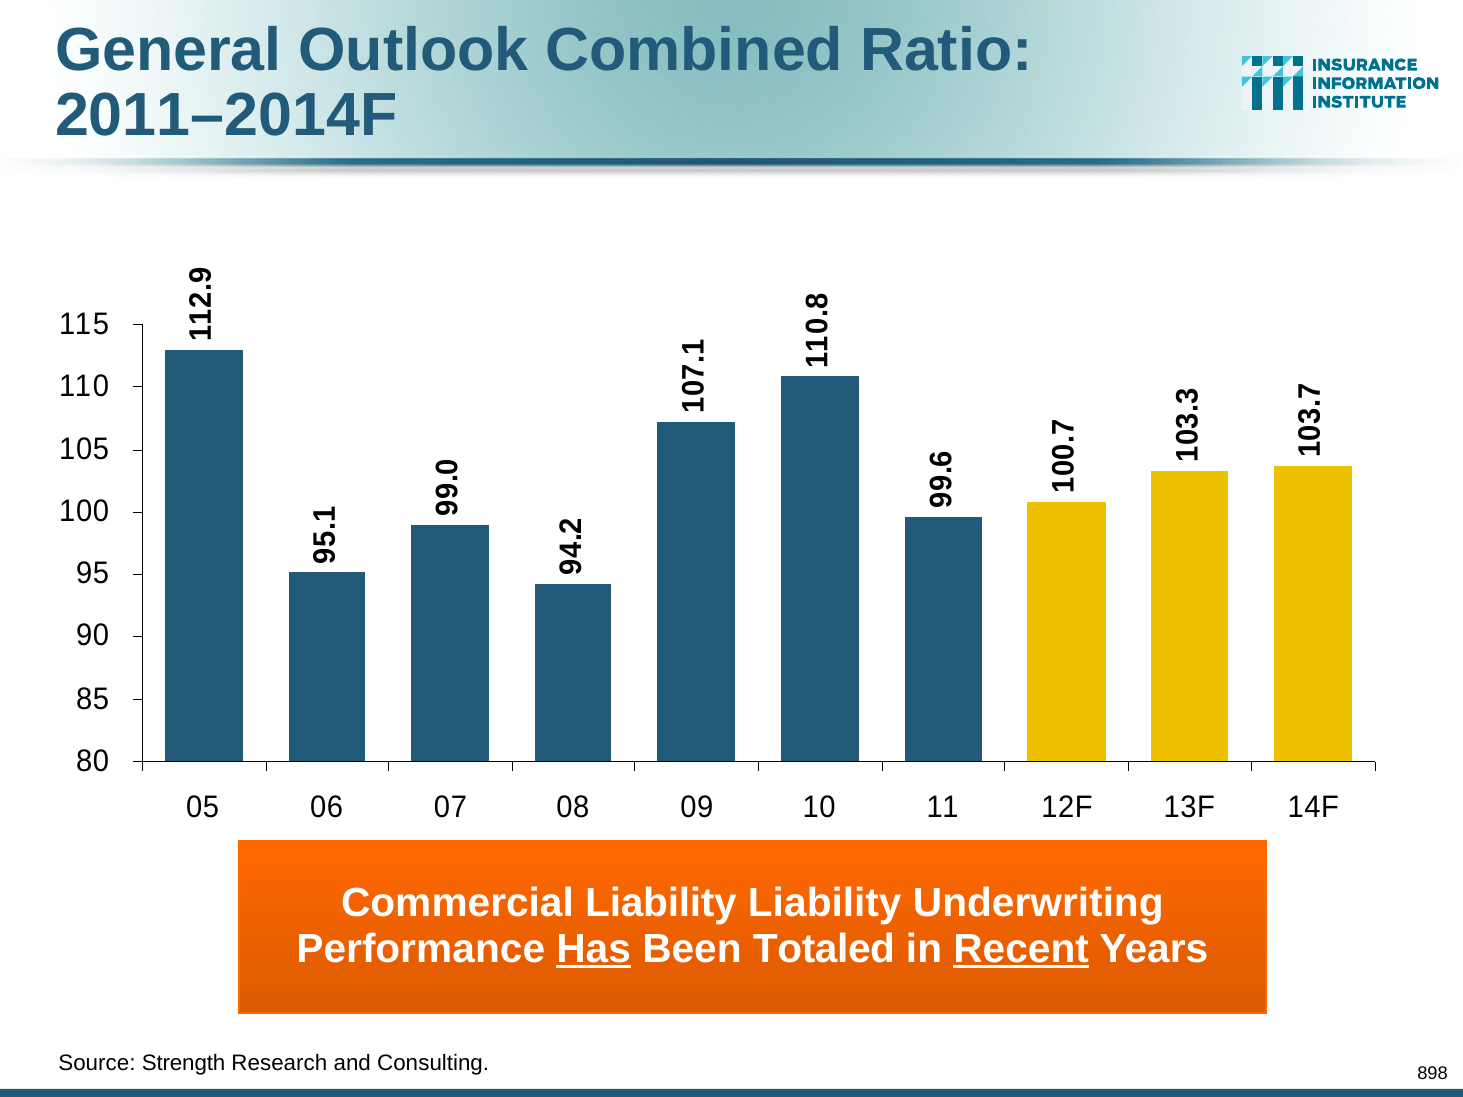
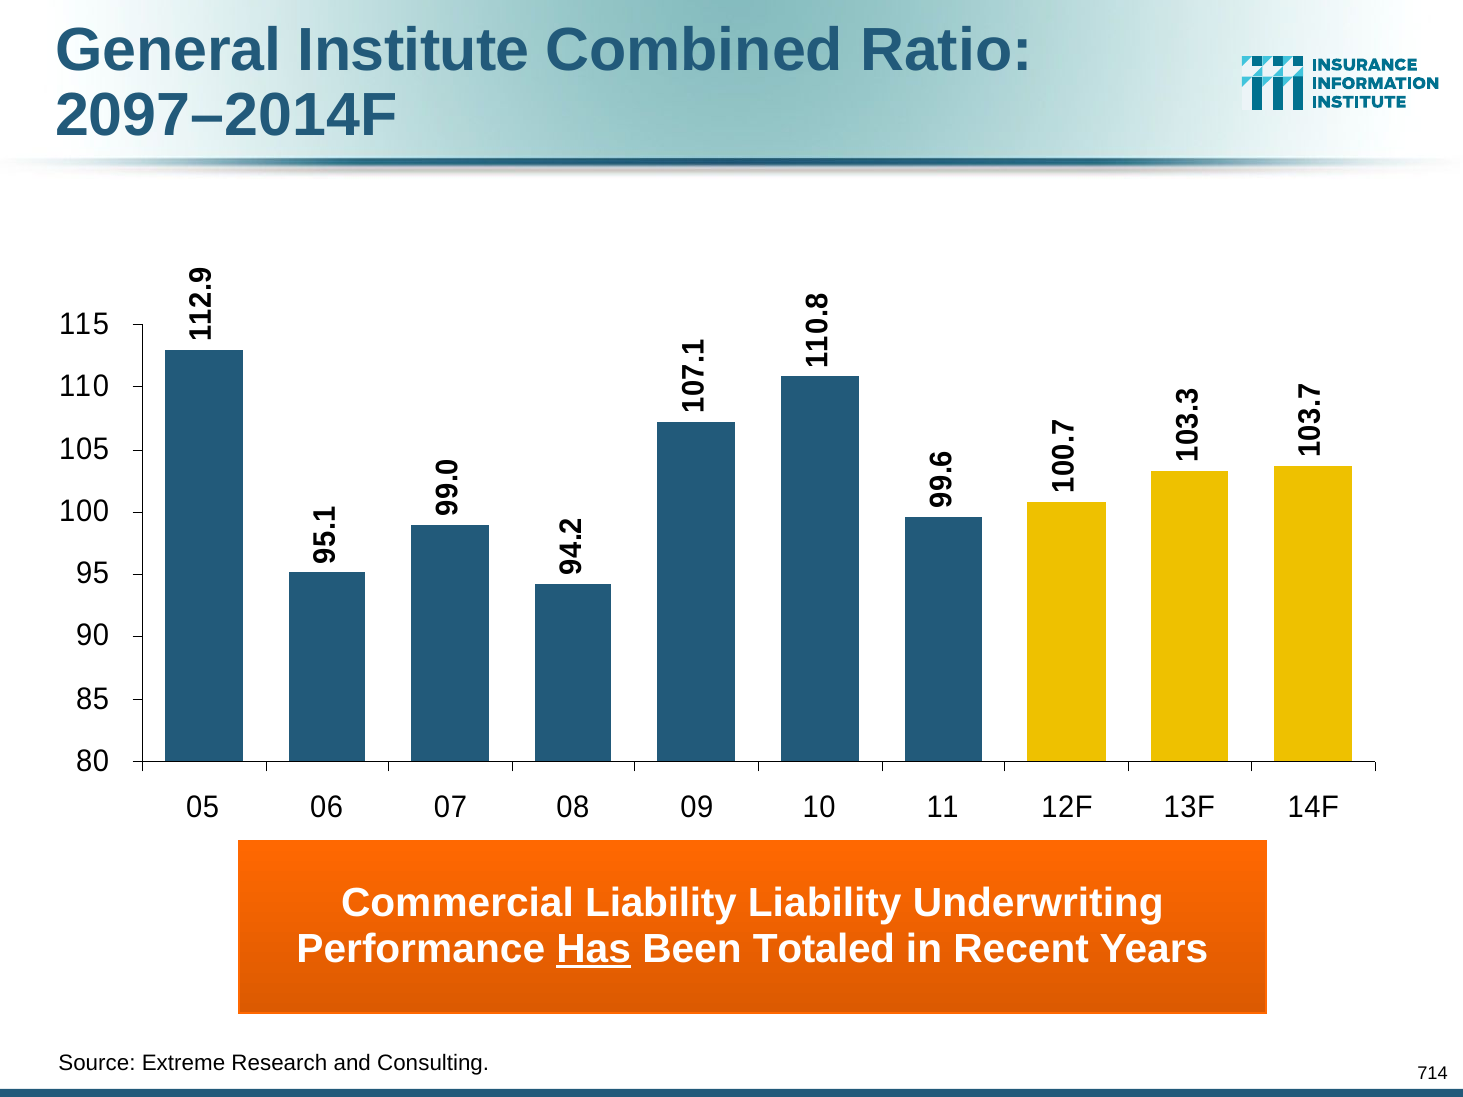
Outlook: Outlook -> Institute
2011–2014F: 2011–2014F -> 2097–2014F
Recent underline: present -> none
Strength: Strength -> Extreme
898: 898 -> 714
